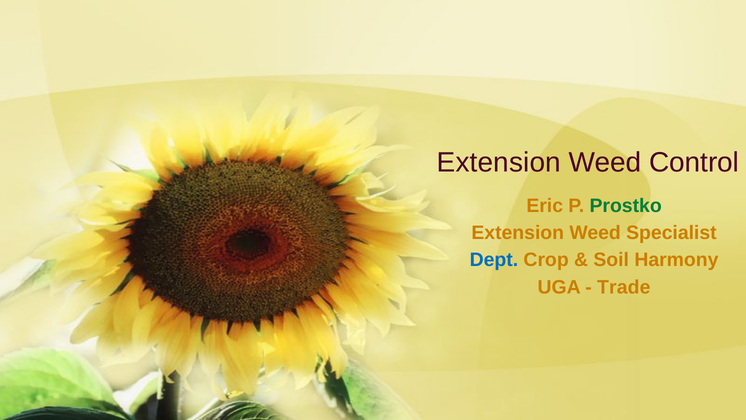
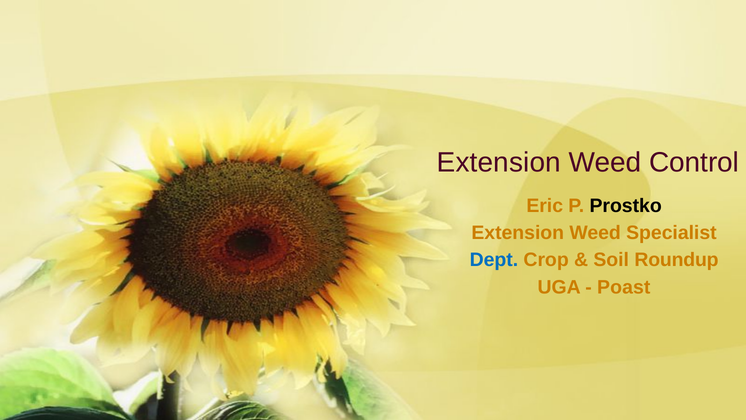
Prostko colour: green -> black
Harmony: Harmony -> Roundup
Trade: Trade -> Poast
